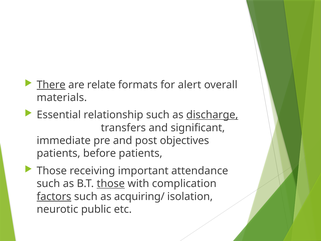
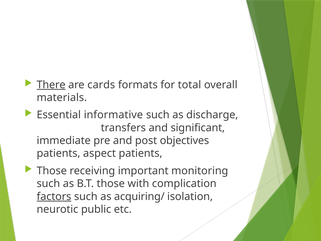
relate: relate -> cards
alert: alert -> total
relationship: relationship -> informative
discharge underline: present -> none
before: before -> aspect
attendance: attendance -> monitoring
those at (111, 183) underline: present -> none
